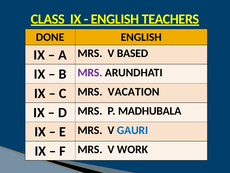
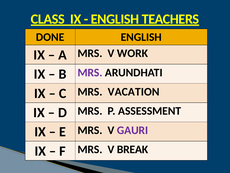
BASED: BASED -> WORK
MADHUBALA: MADHUBALA -> ASSESSMENT
GAURI colour: blue -> purple
WORK: WORK -> BREAK
